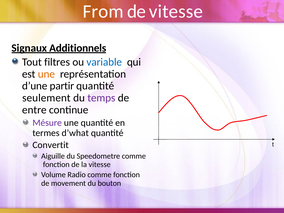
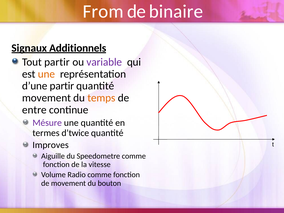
de vitesse: vitesse -> binaire
Tout filtres: filtres -> partir
variable colour: blue -> purple
seulement at (46, 98): seulement -> movement
temps colour: purple -> orange
d’what: d’what -> d’twice
Convertit: Convertit -> Improves
